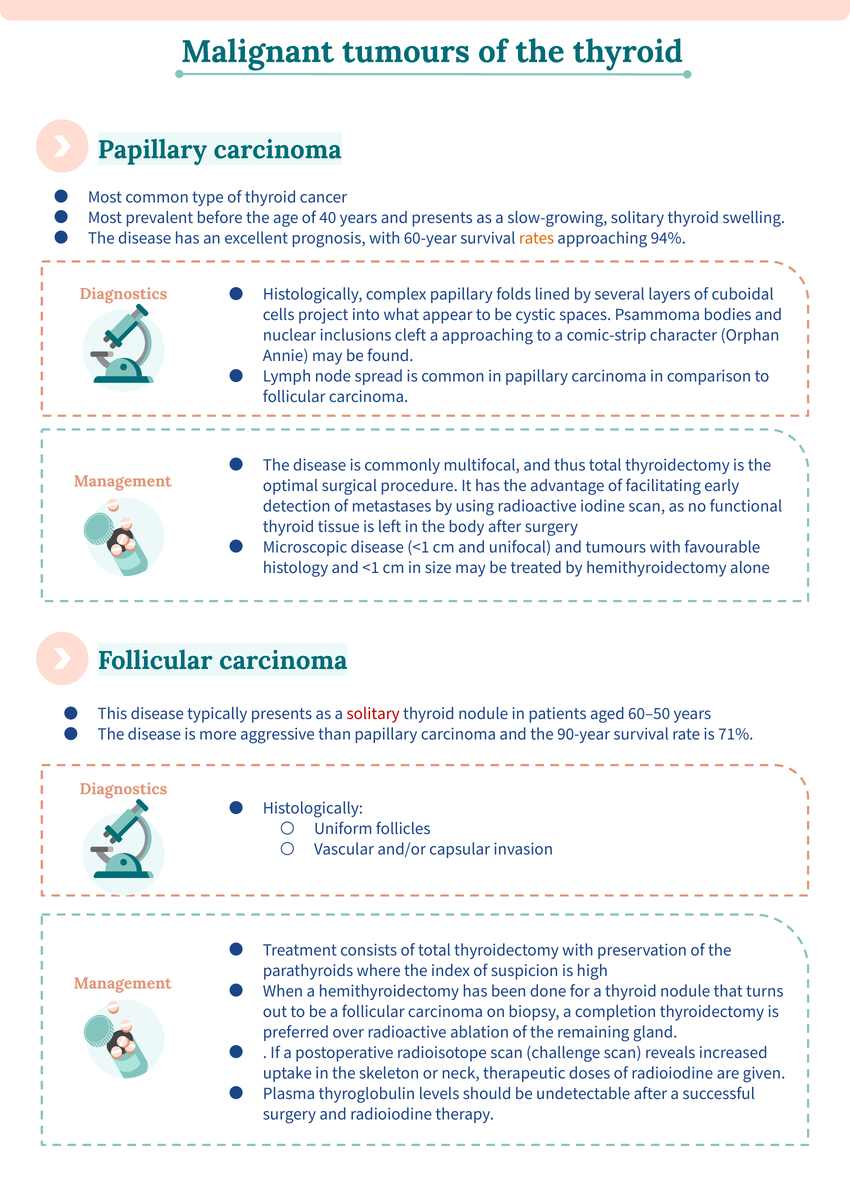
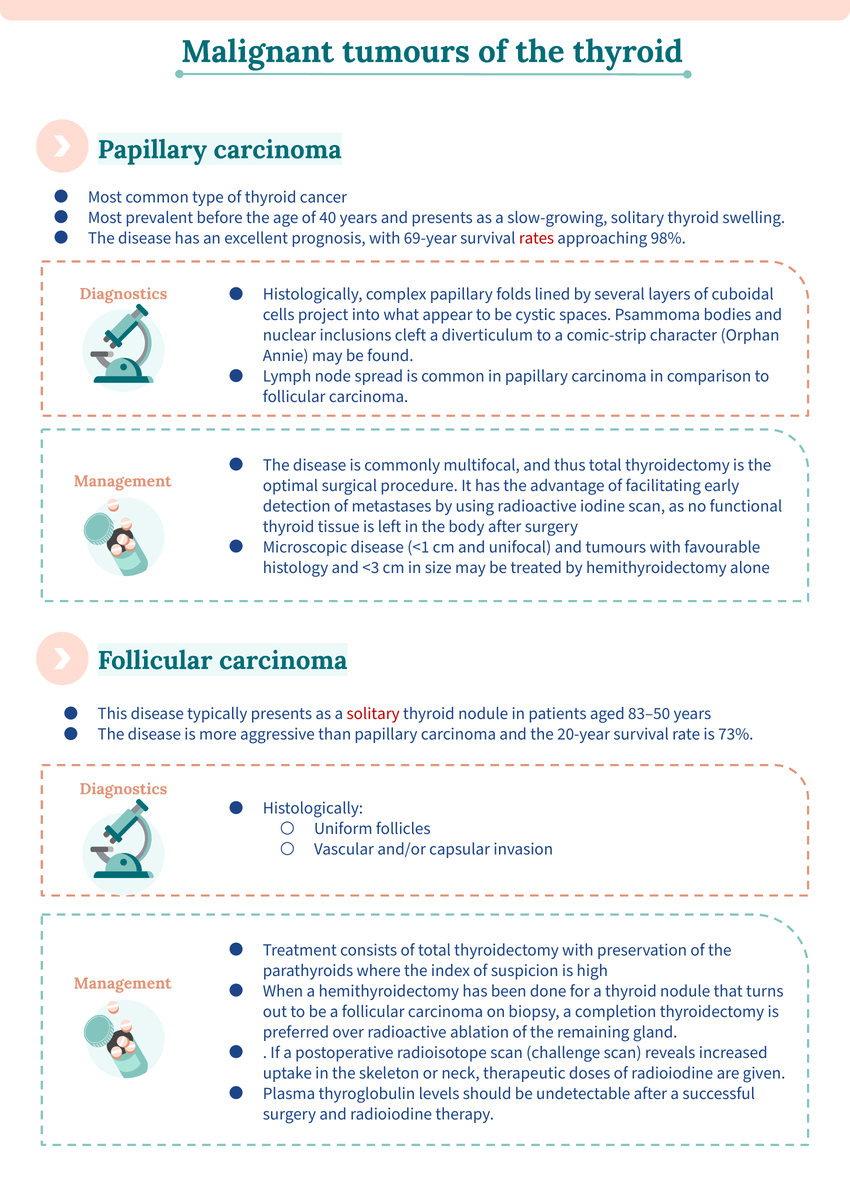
60-year: 60-year -> 69-year
rates colour: orange -> red
94%: 94% -> 98%
a approaching: approaching -> diverticulum
and <1: <1 -> <3
60–50: 60–50 -> 83–50
90-year: 90-year -> 20-year
71%: 71% -> 73%
